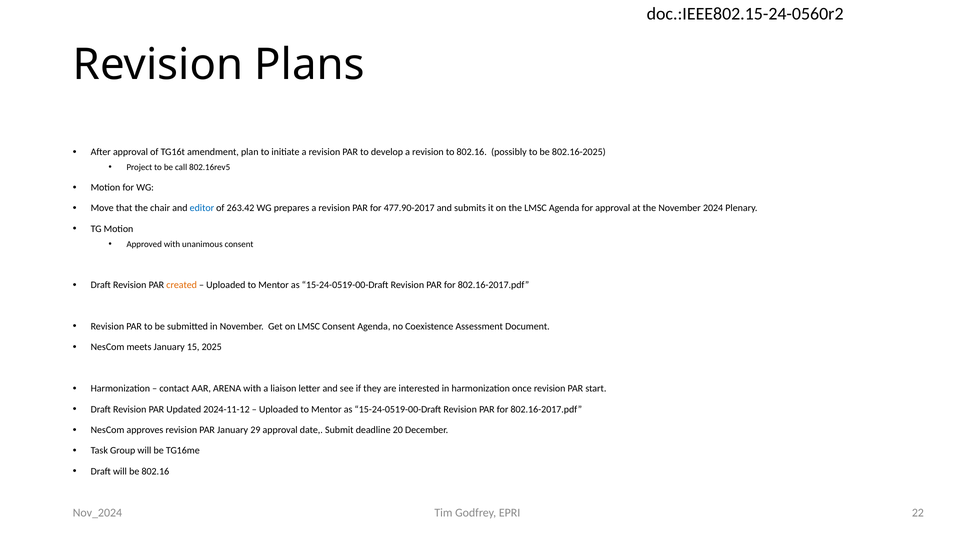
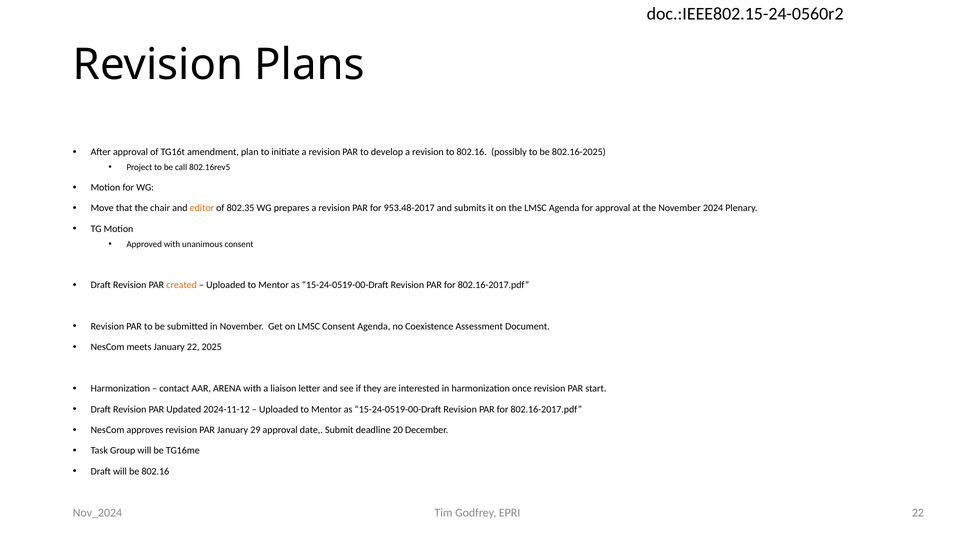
editor colour: blue -> orange
263.42: 263.42 -> 802.35
477.90-2017: 477.90-2017 -> 953.48-2017
January 15: 15 -> 22
